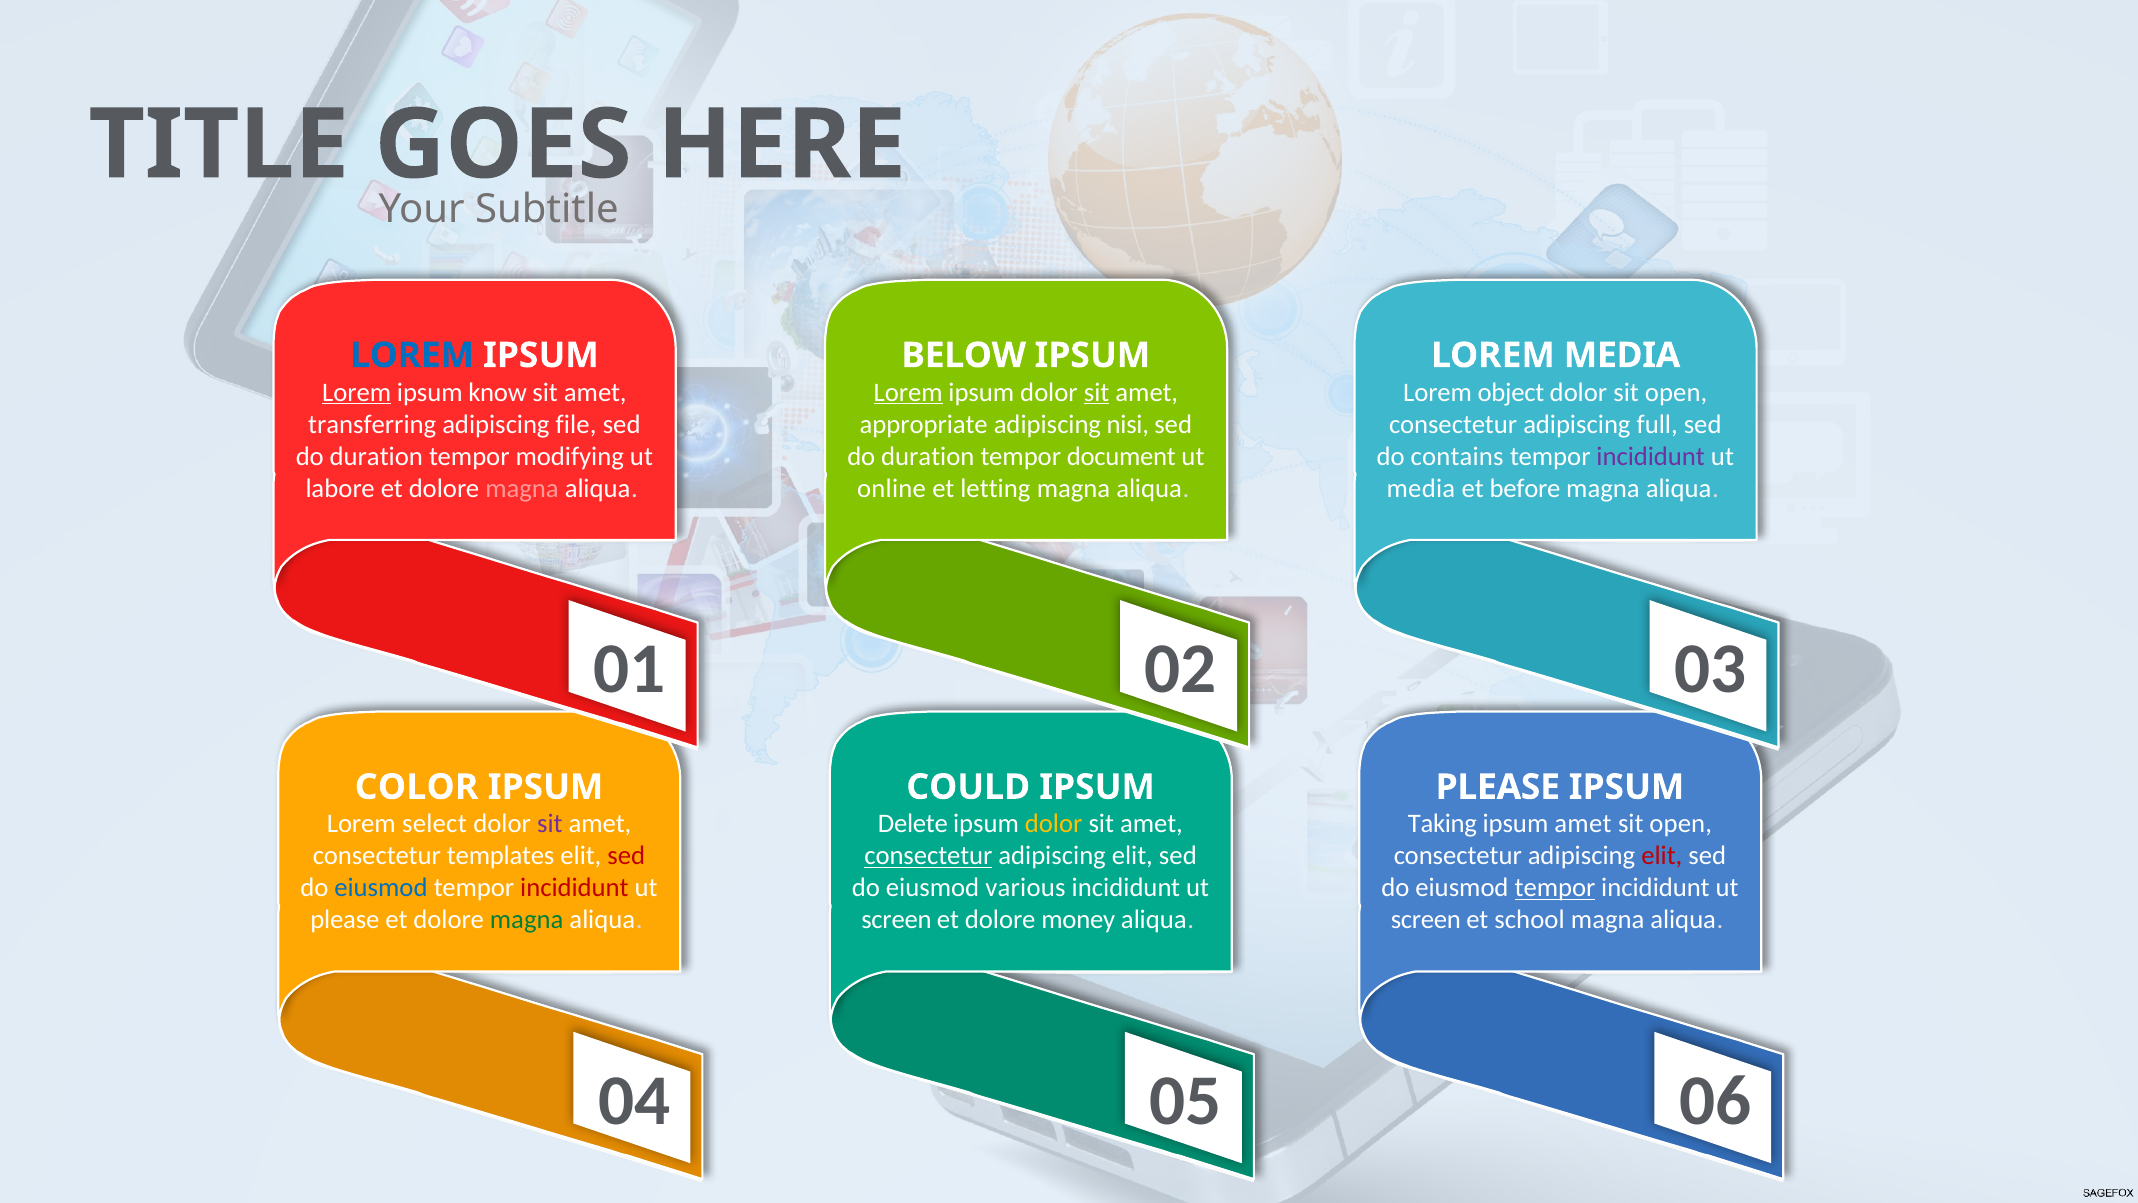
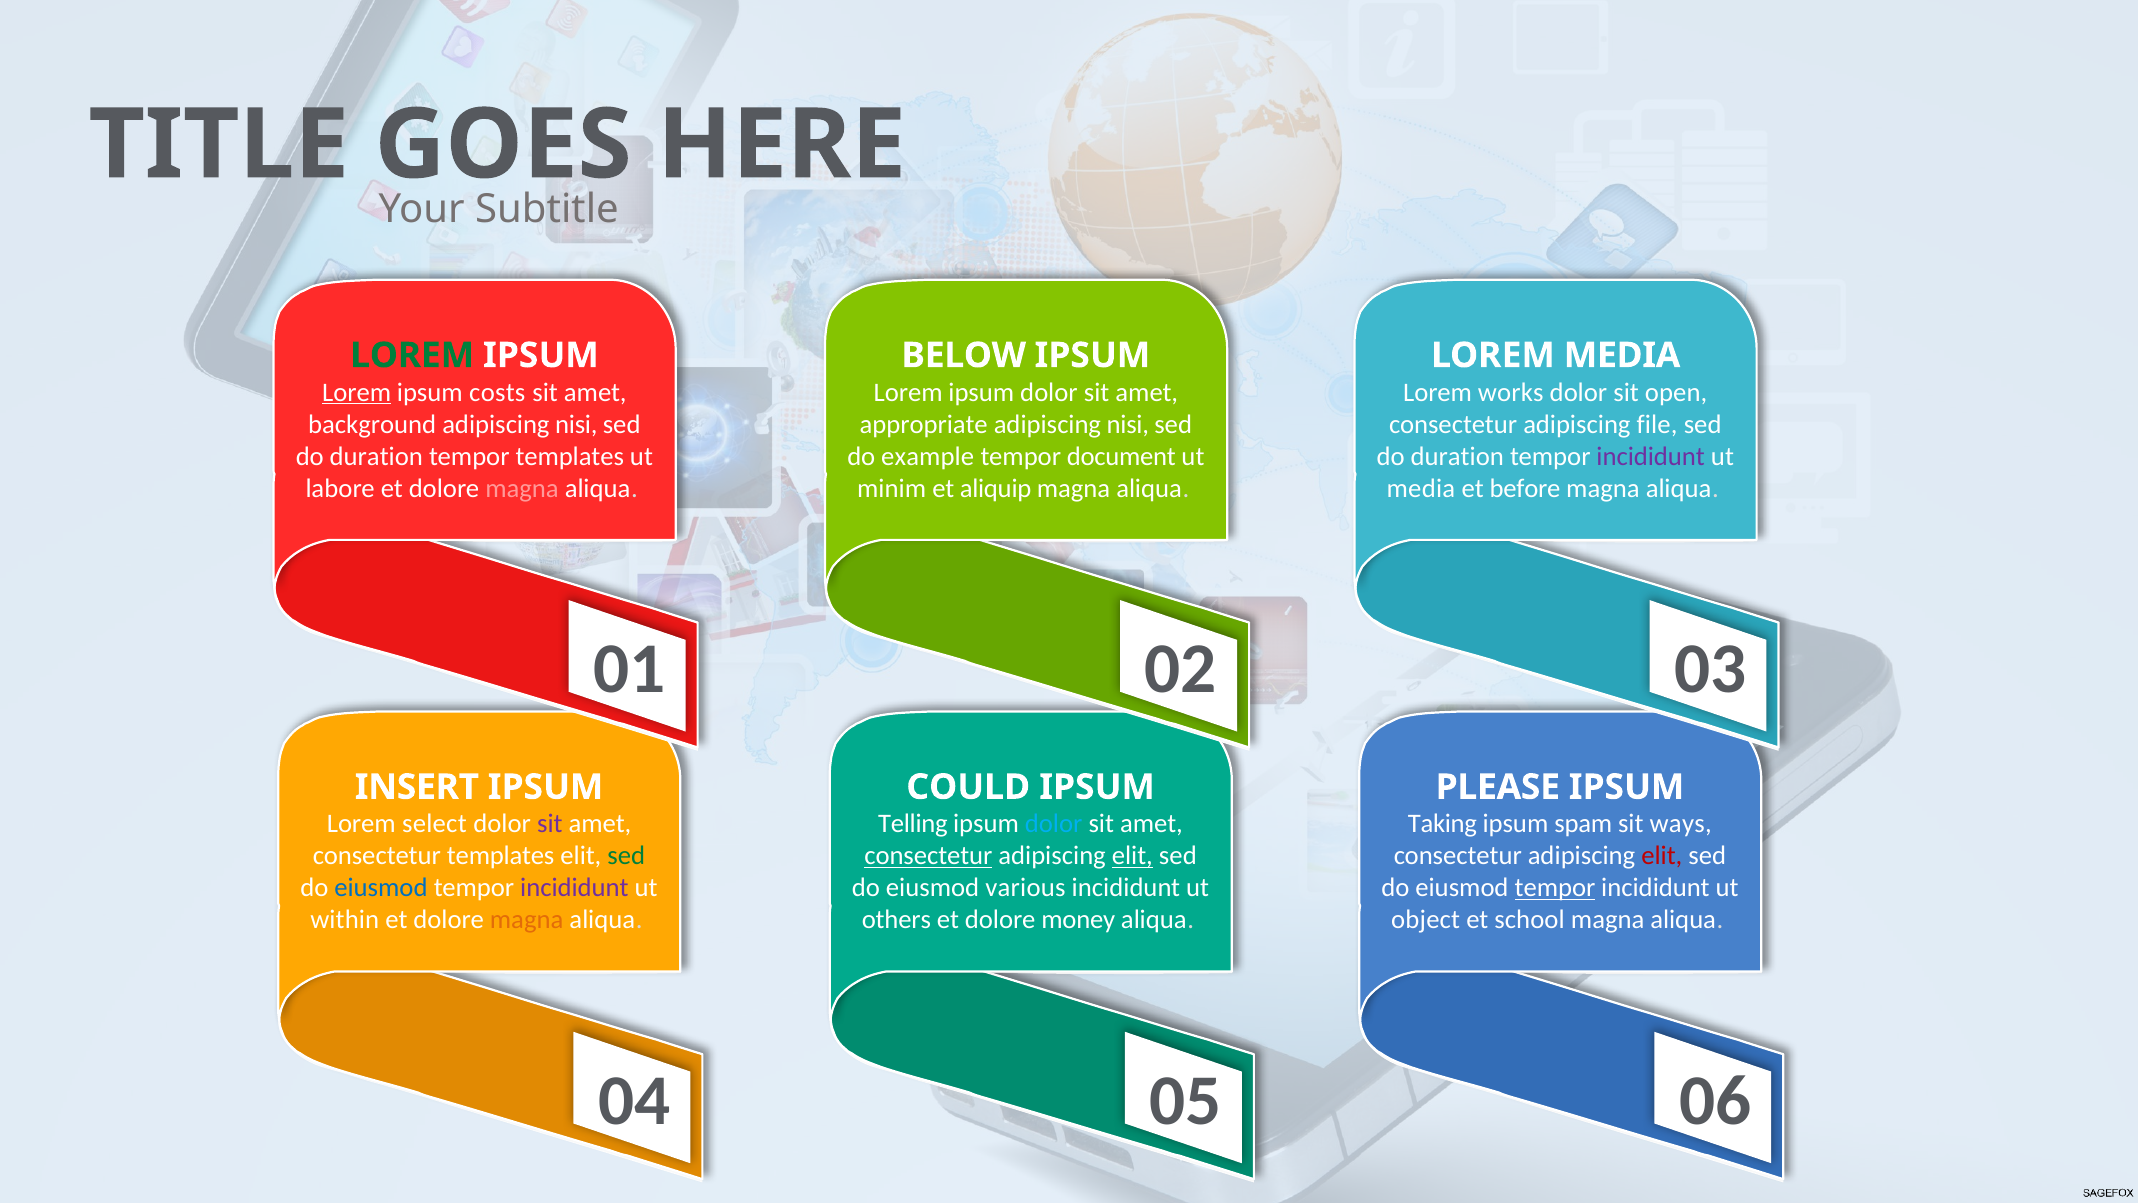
LOREM at (412, 355) colour: blue -> green
know: know -> costs
Lorem at (908, 392) underline: present -> none
sit at (1097, 392) underline: present -> none
object: object -> works
transferring: transferring -> background
file at (576, 424): file -> nisi
full: full -> file
tempor modifying: modifying -> templates
duration at (928, 456): duration -> example
contains at (1457, 456): contains -> duration
online: online -> minim
letting: letting -> aliquip
COLOR: COLOR -> INSERT
Delete: Delete -> Telling
dolor at (1054, 824) colour: yellow -> light blue
ipsum amet: amet -> spam
open at (1681, 824): open -> ways
sed at (626, 856) colour: red -> green
elit at (1132, 856) underline: none -> present
incididunt at (574, 888) colour: red -> purple
please at (345, 920): please -> within
magna at (527, 920) colour: green -> orange
screen at (896, 920): screen -> others
screen at (1426, 920): screen -> object
